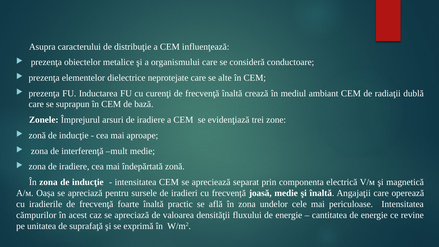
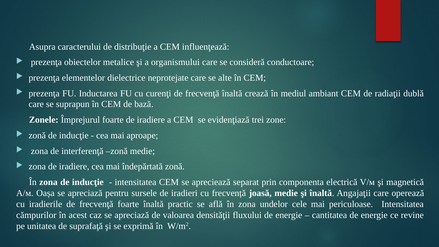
Împrejurul arsuri: arsuri -> foarte
interferenţă mult: mult -> zonă
